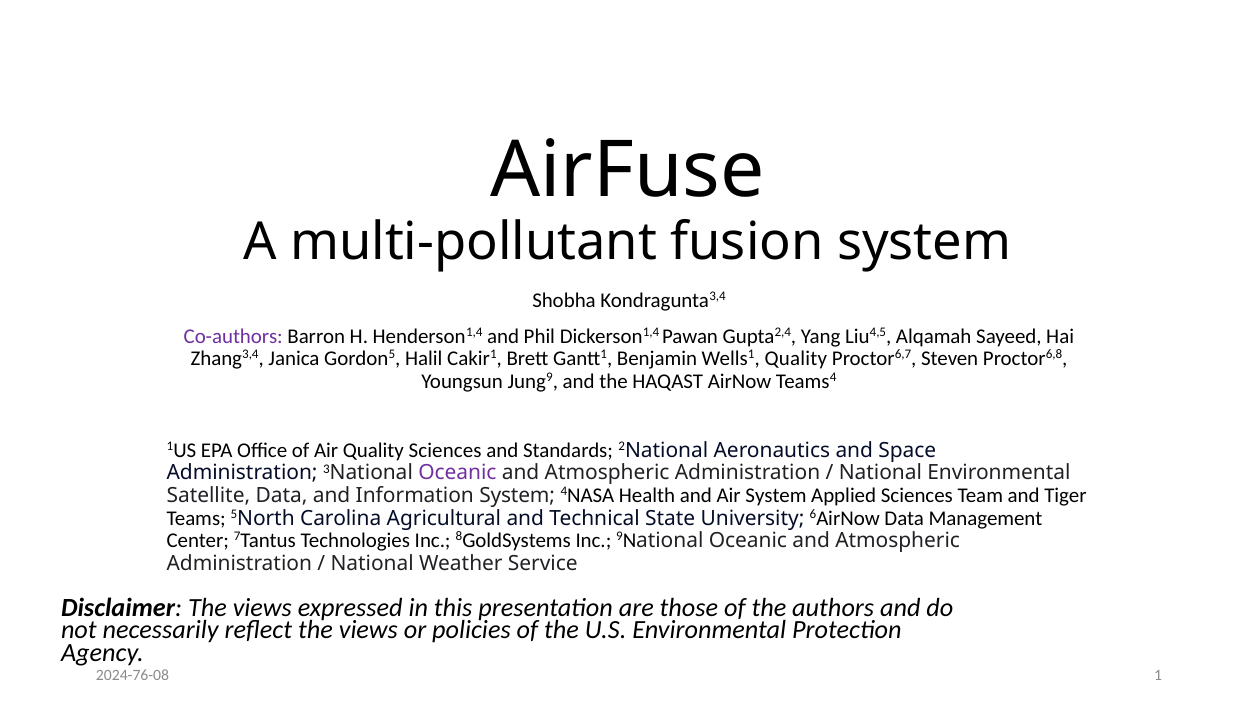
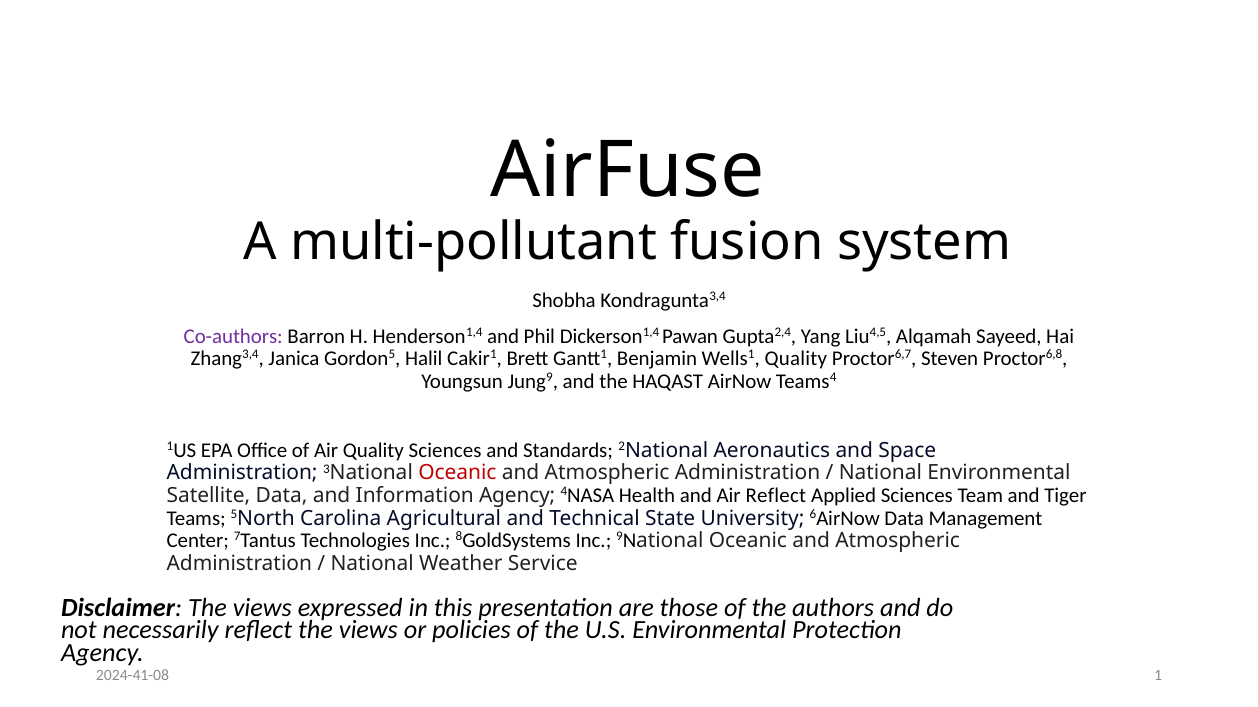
Oceanic at (457, 473) colour: purple -> red
Information System: System -> Agency
Air System: System -> Reflect
2024-76-08: 2024-76-08 -> 2024-41-08
